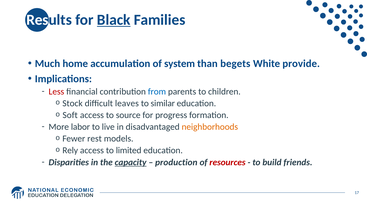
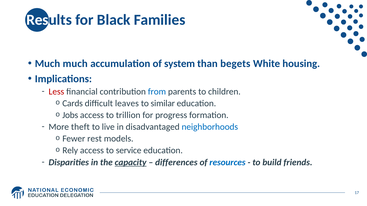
Black underline: present -> none
Much home: home -> much
provide: provide -> housing
Stock: Stock -> Cards
Soft: Soft -> Jobs
source: source -> trillion
labor: labor -> theft
neighborhoods colour: orange -> blue
limited: limited -> service
production: production -> differences
resources colour: red -> blue
